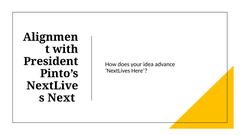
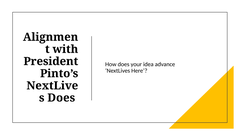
Next at (61, 98): Next -> Does
